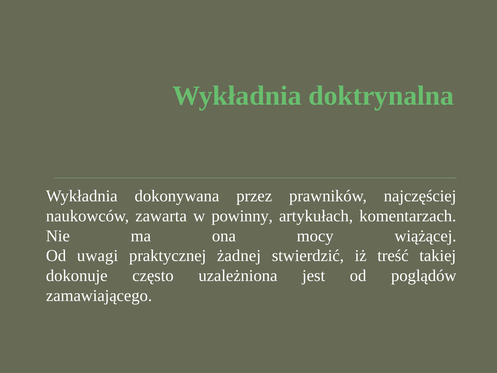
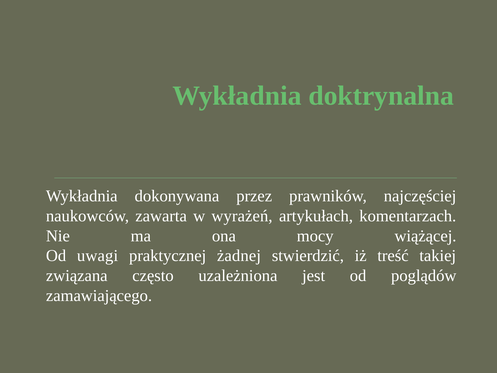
powinny: powinny -> wyrażeń
dokonuje: dokonuje -> związana
